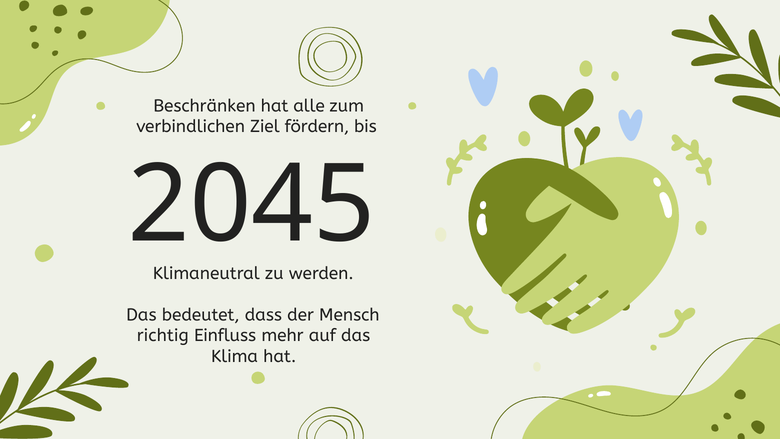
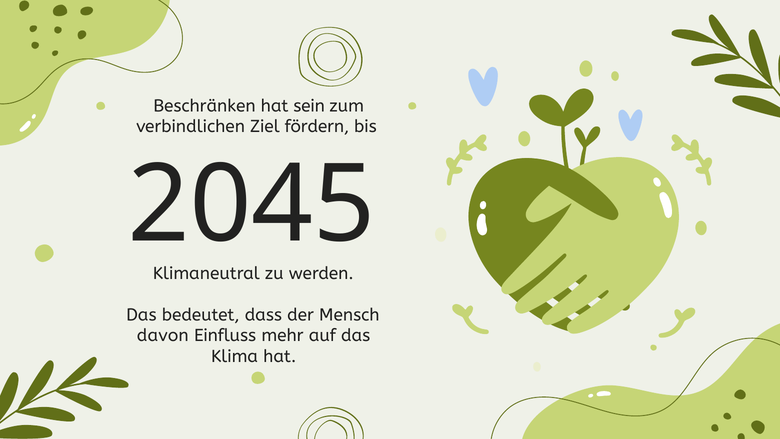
alle: alle -> sein
richtig: richtig -> davon
